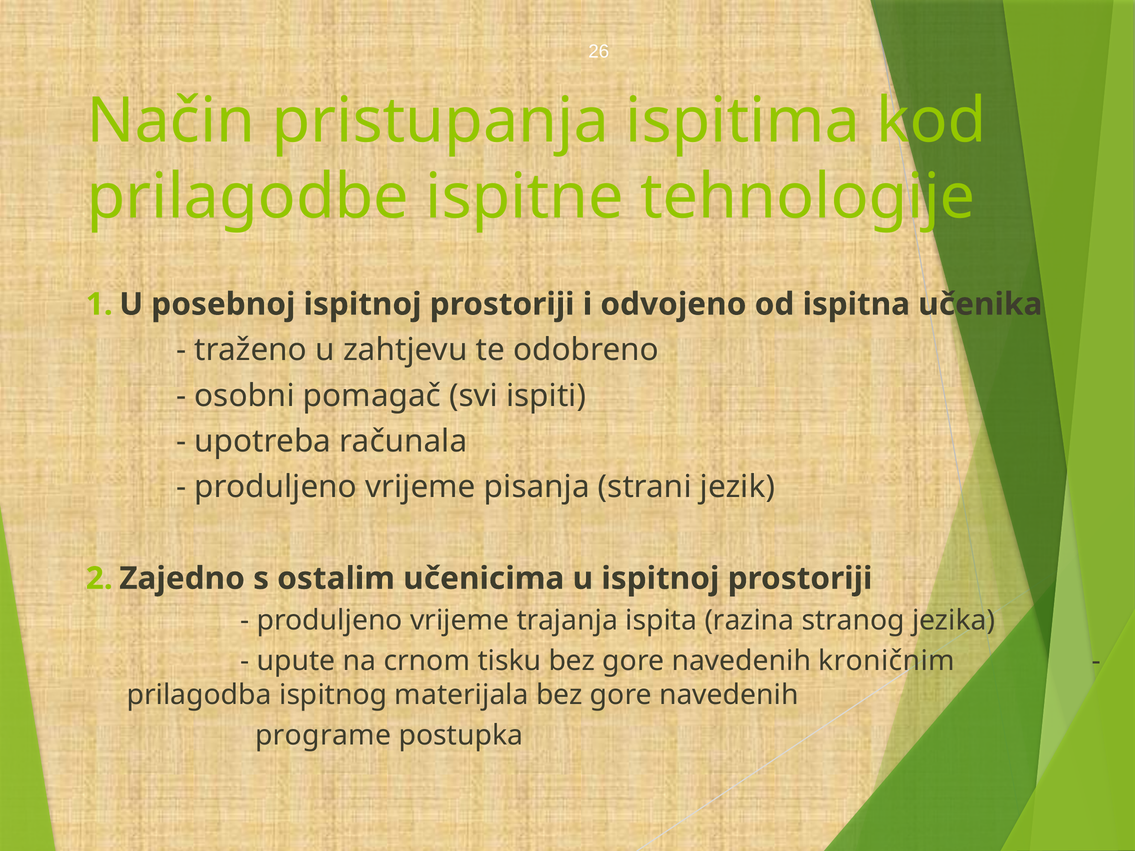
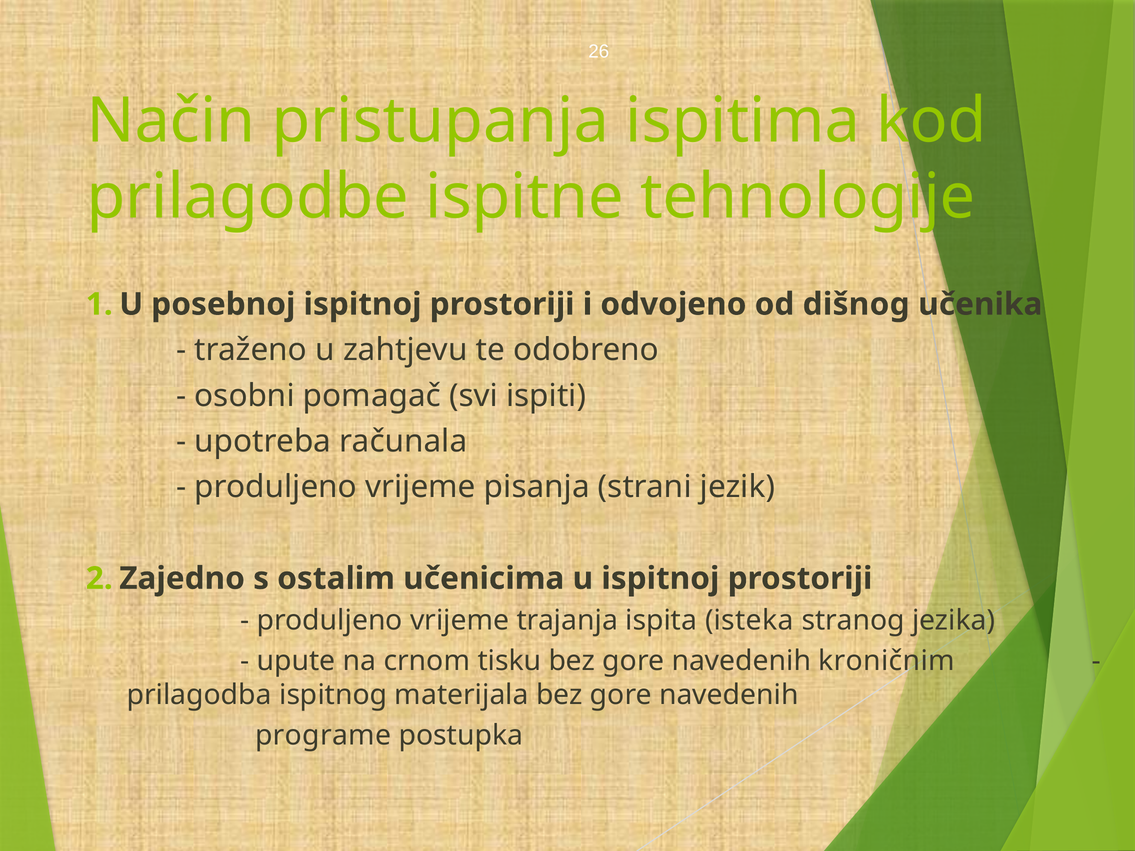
ispitna: ispitna -> dišnog
razina: razina -> isteka
